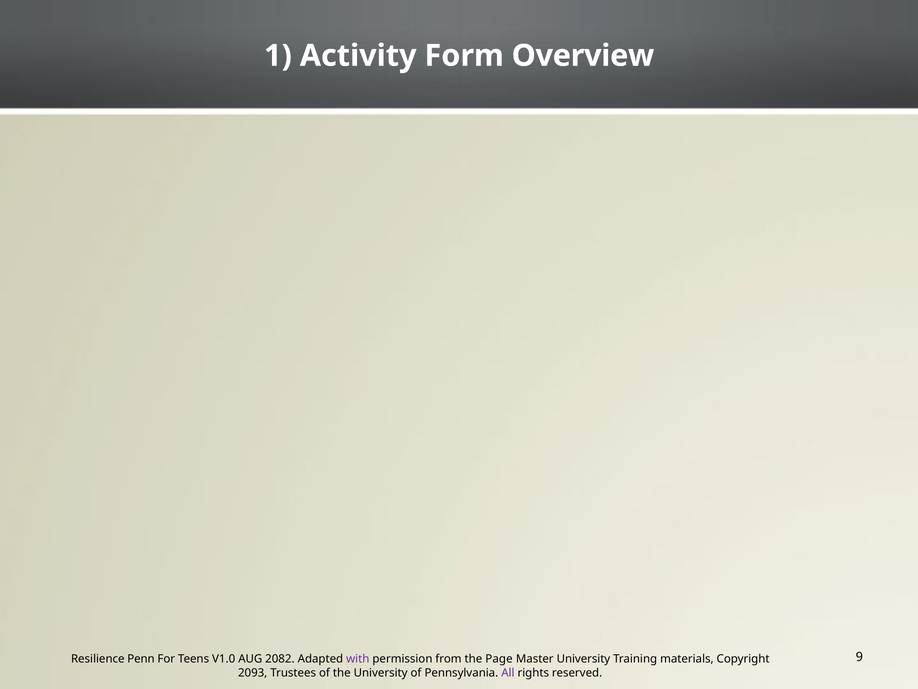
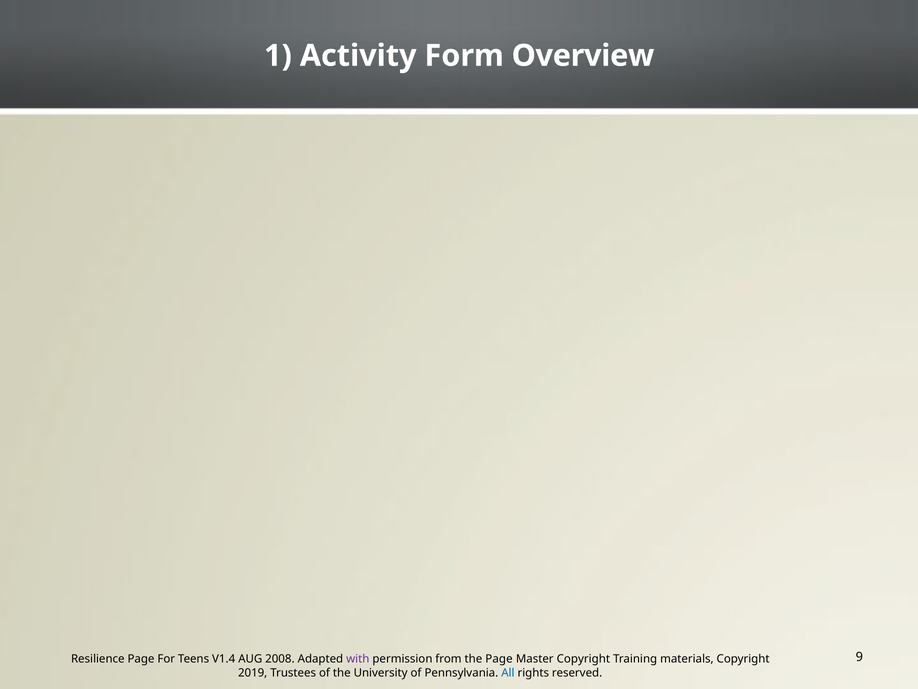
Resilience Penn: Penn -> Page
V1.0: V1.0 -> V1.4
2082: 2082 -> 2008
Master University: University -> Copyright
2093: 2093 -> 2019
All colour: purple -> blue
